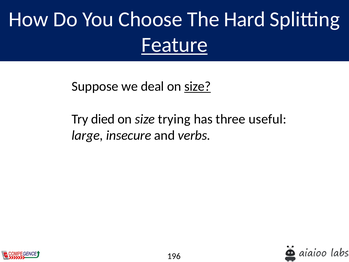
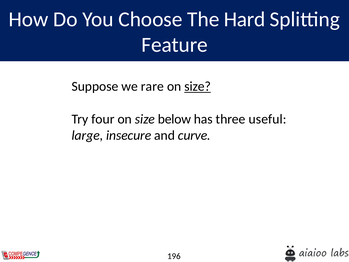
Feature underline: present -> none
deal: deal -> rare
died: died -> four
trying: trying -> below
verbs: verbs -> curve
